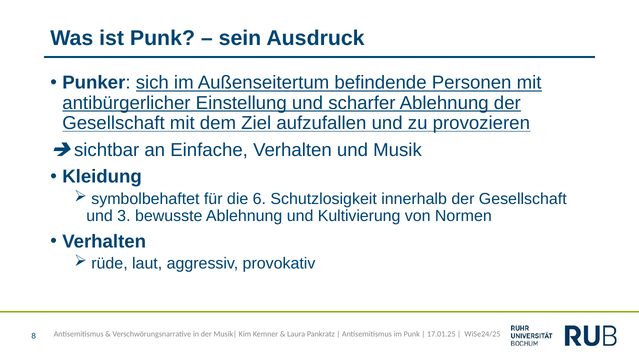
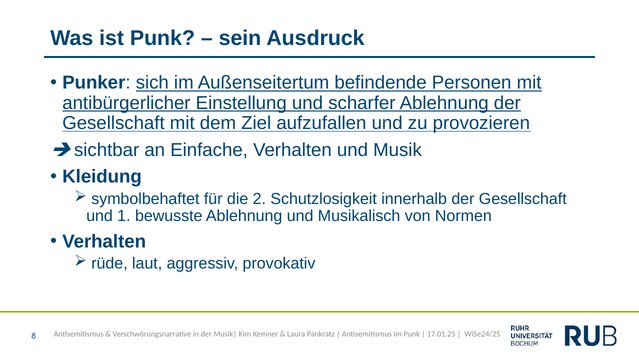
6: 6 -> 2
3: 3 -> 1
Kultivierung: Kultivierung -> Musikalisch
